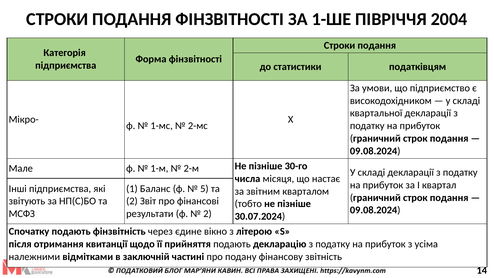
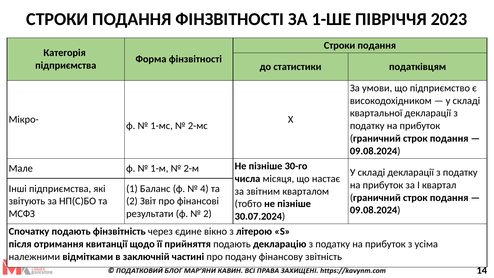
2004: 2004 -> 2023
5: 5 -> 4
